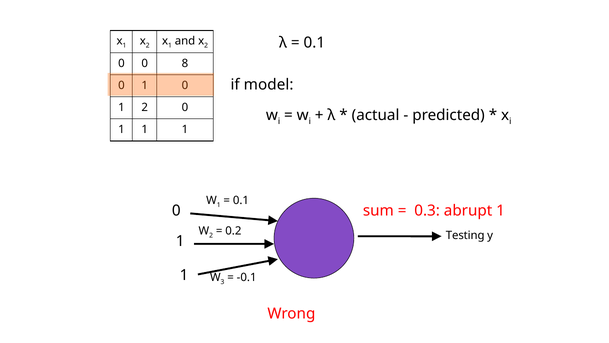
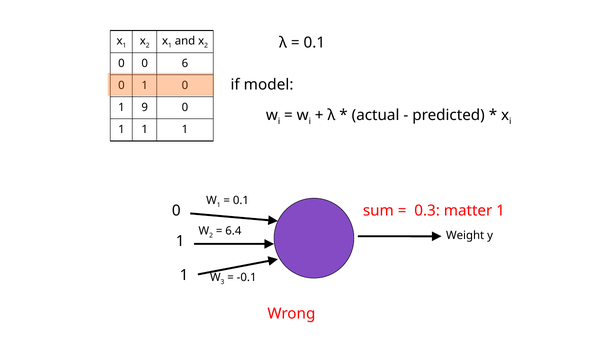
8: 8 -> 6
1 2: 2 -> 9
abrupt: abrupt -> matter
0.2: 0.2 -> 6.4
Testing: Testing -> Weight
